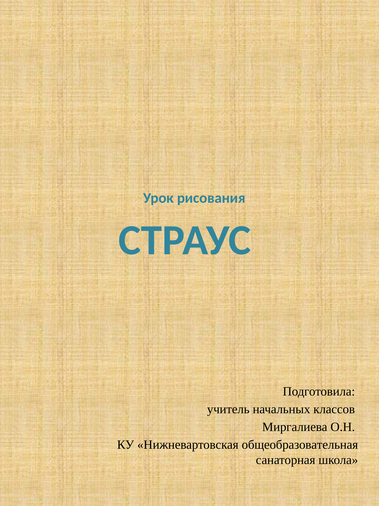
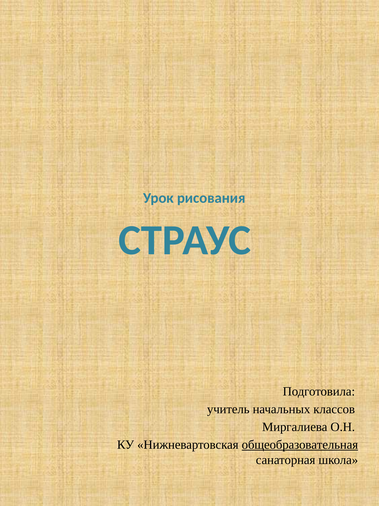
общеобразовательная underline: none -> present
